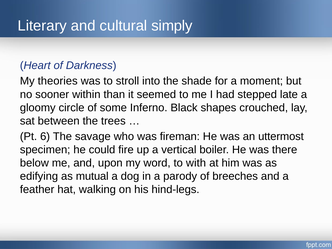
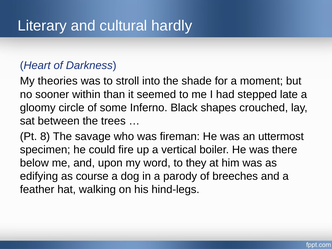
simply: simply -> hardly
6: 6 -> 8
with: with -> they
mutual: mutual -> course
